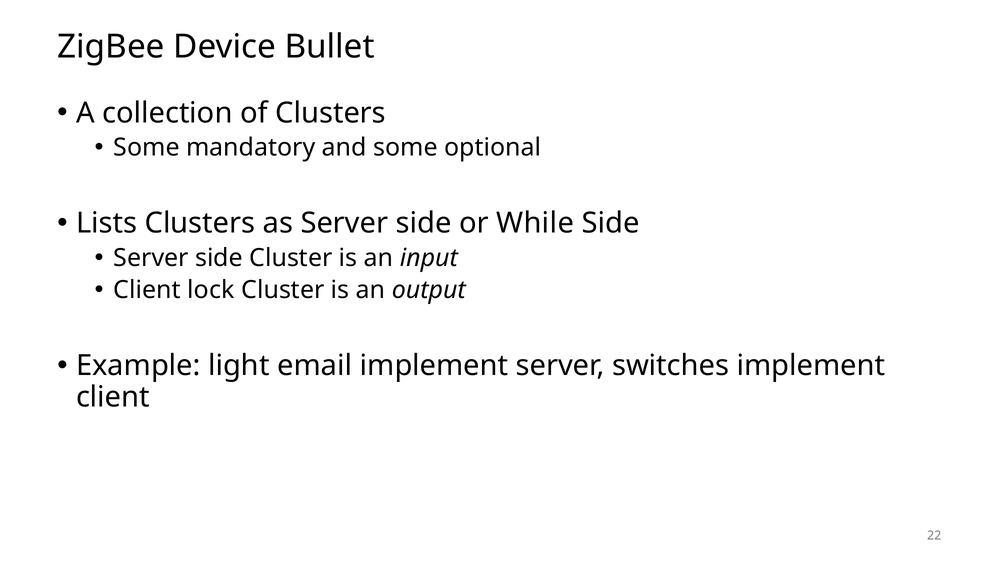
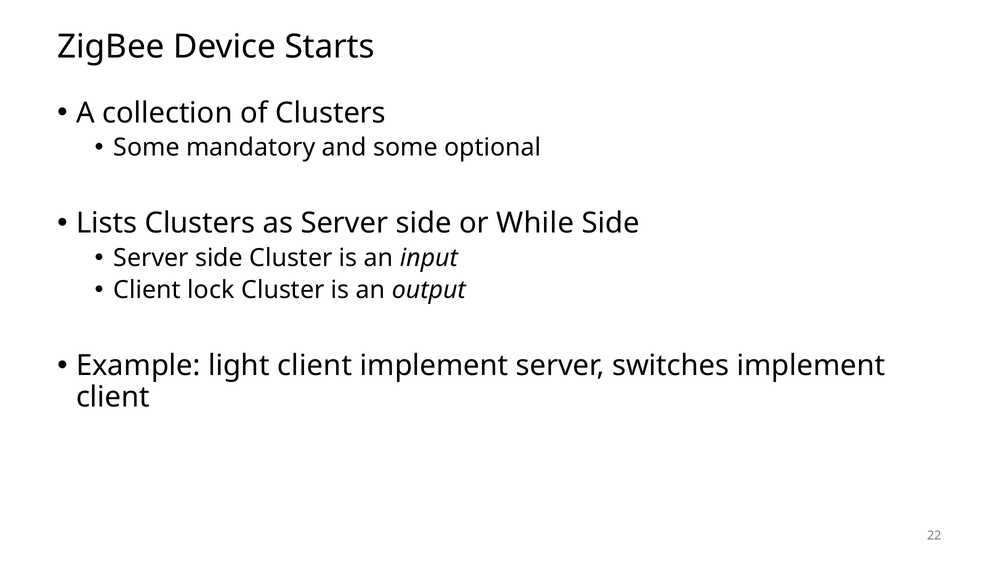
Bullet: Bullet -> Starts
light email: email -> client
